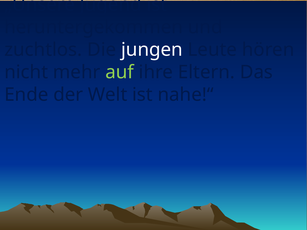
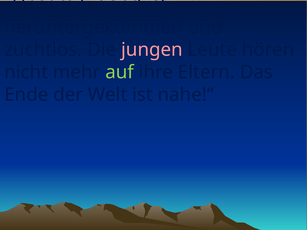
jungen colour: white -> pink
